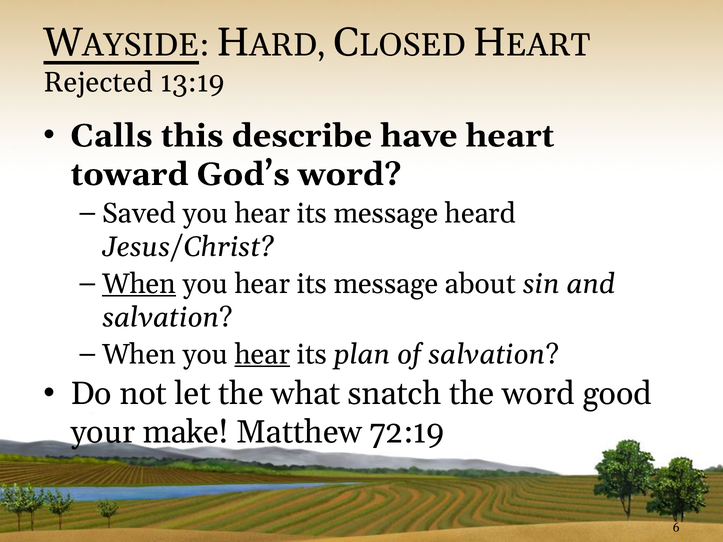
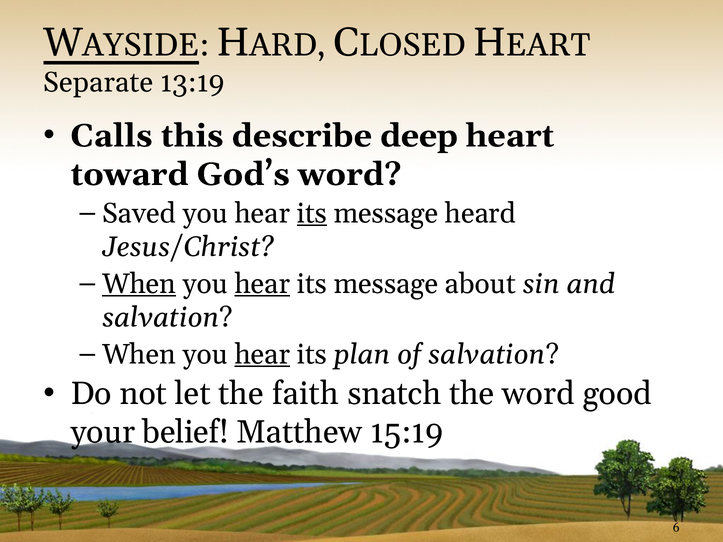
Rejected: Rejected -> Separate
have: have -> deep
its at (312, 213) underline: none -> present
hear at (262, 284) underline: none -> present
what: what -> faith
make: make -> belief
72:19: 72:19 -> 15:19
